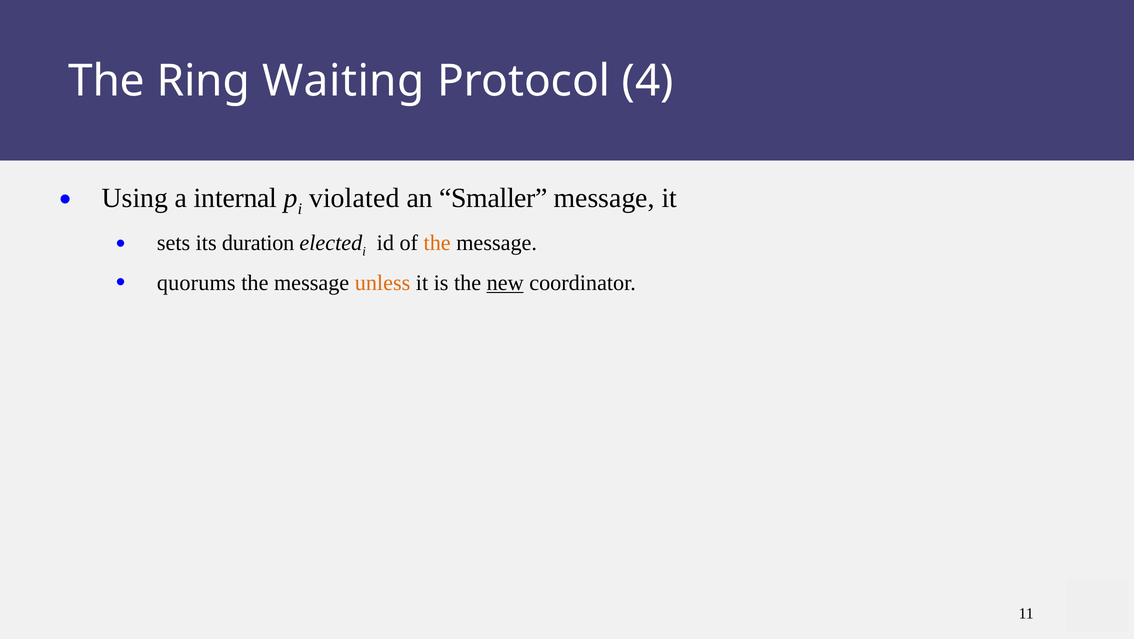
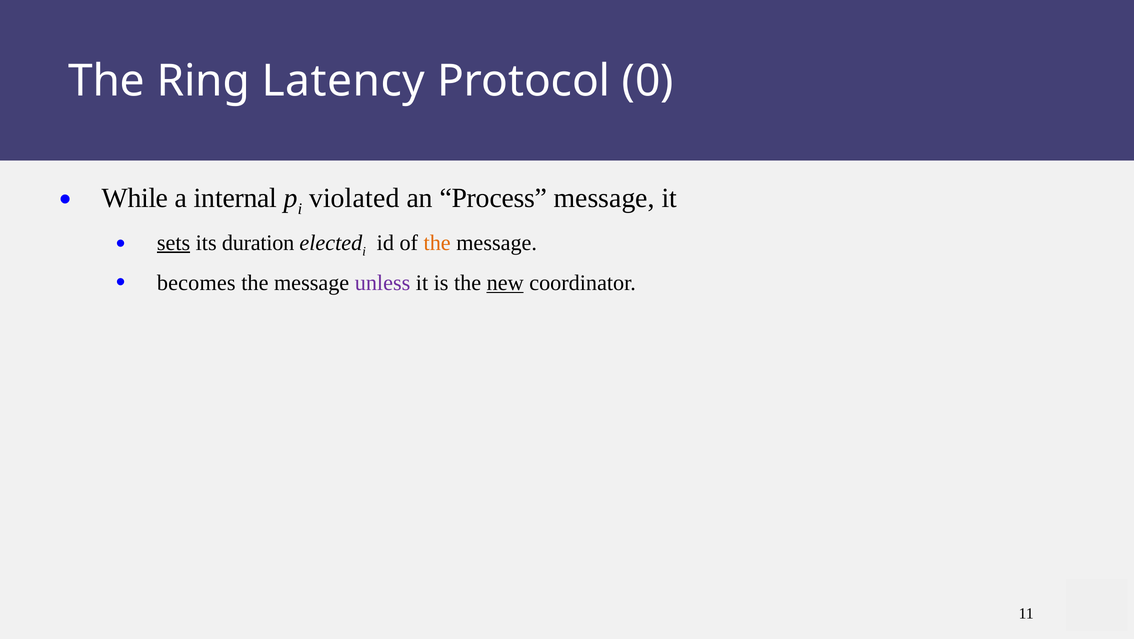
Waiting: Waiting -> Latency
4: 4 -> 0
Using: Using -> While
Smaller: Smaller -> Process
sets underline: none -> present
quorums: quorums -> becomes
unless colour: orange -> purple
